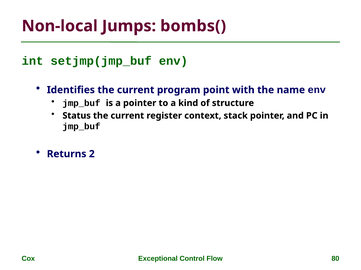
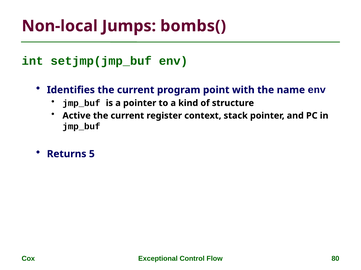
Status: Status -> Active
2: 2 -> 5
